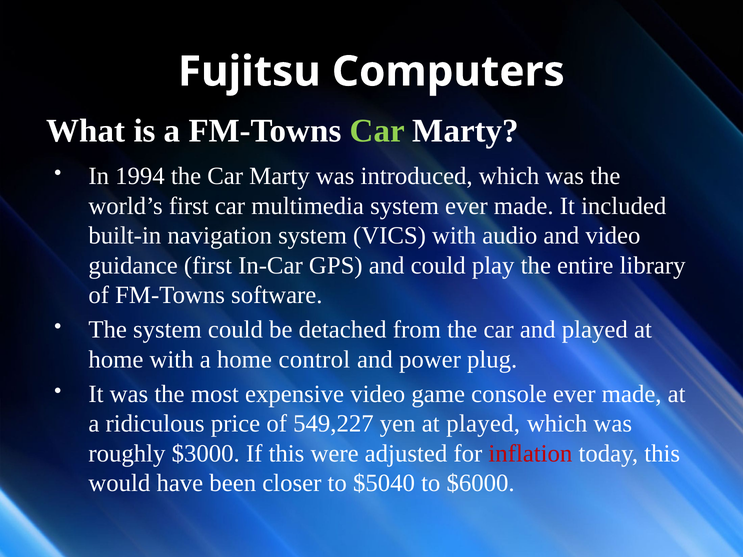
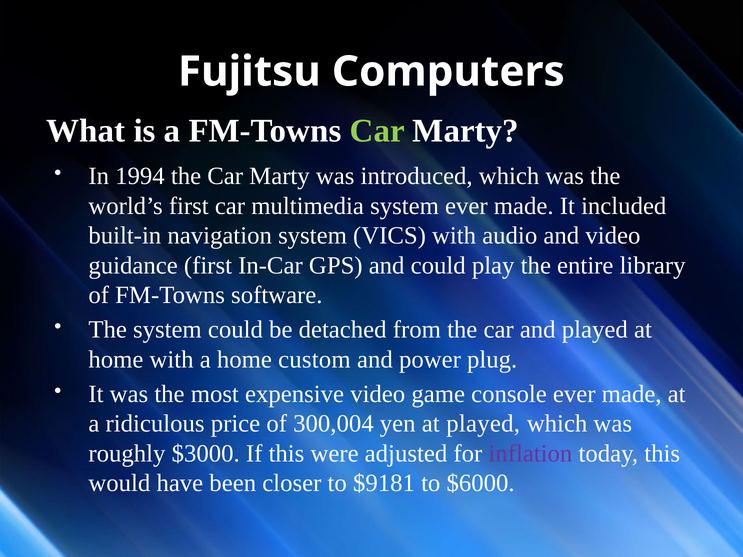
control: control -> custom
549,227: 549,227 -> 300,004
inflation colour: red -> purple
$5040: $5040 -> $9181
